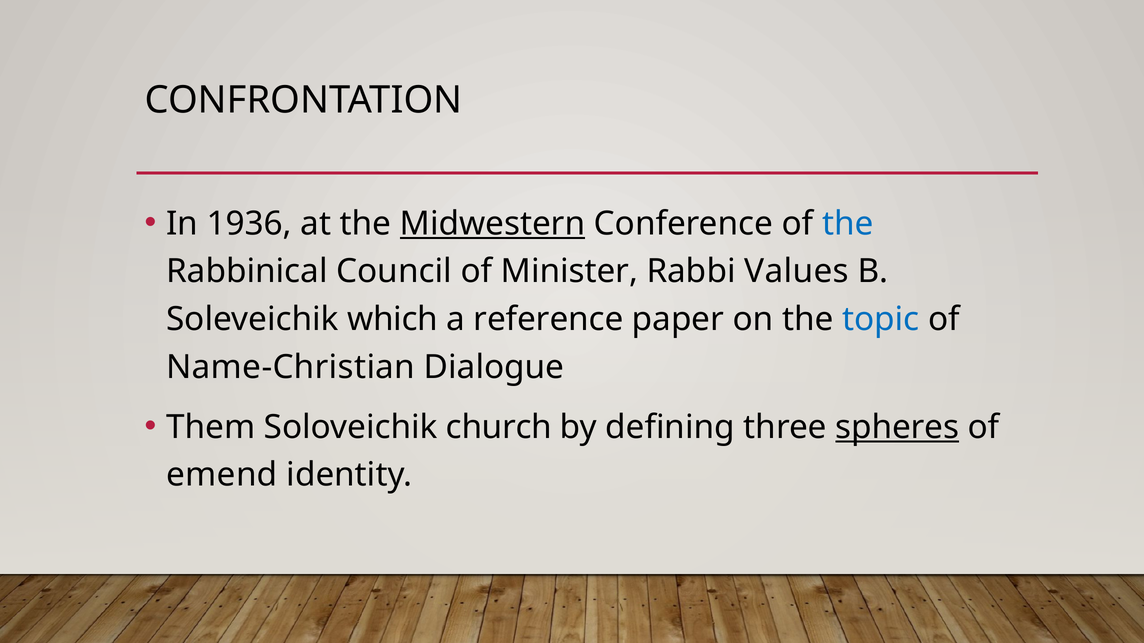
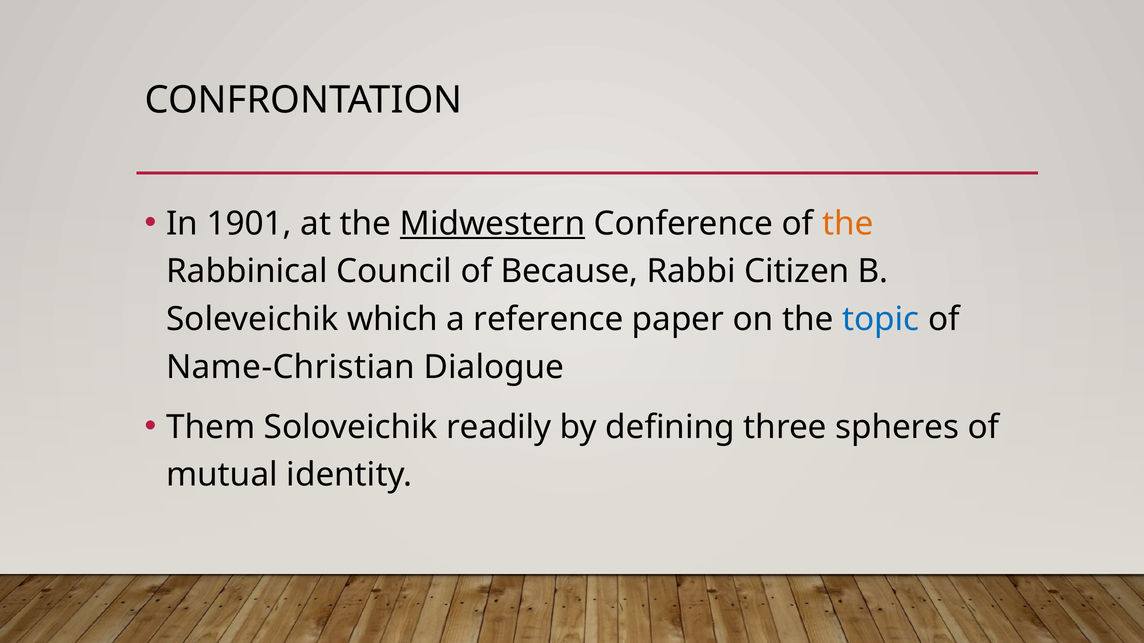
1936: 1936 -> 1901
the at (848, 224) colour: blue -> orange
Minister: Minister -> Because
Values: Values -> Citizen
church: church -> readily
spheres underline: present -> none
emend: emend -> mutual
